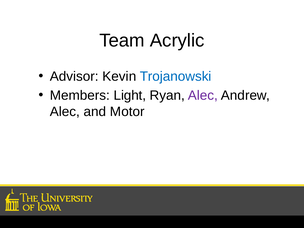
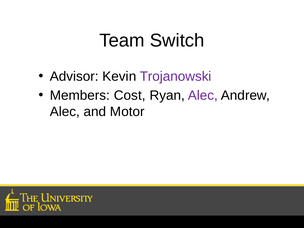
Acrylic: Acrylic -> Switch
Trojanowski colour: blue -> purple
Light: Light -> Cost
